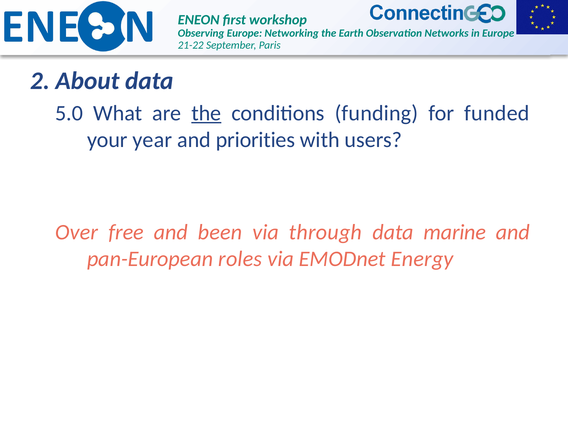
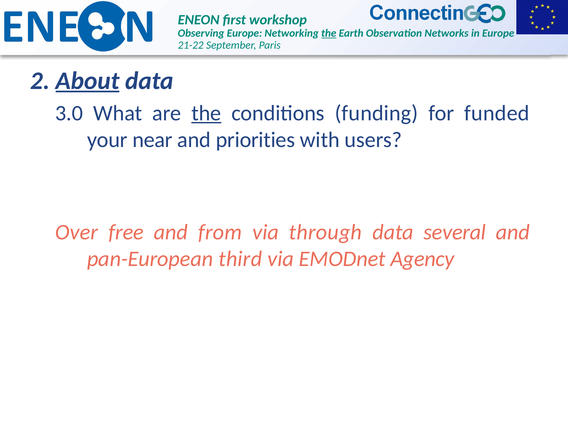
the at (329, 33) underline: none -> present
About underline: none -> present
5.0: 5.0 -> 3.0
year: year -> near
been: been -> from
marine: marine -> several
roles: roles -> third
Energy: Energy -> Agency
